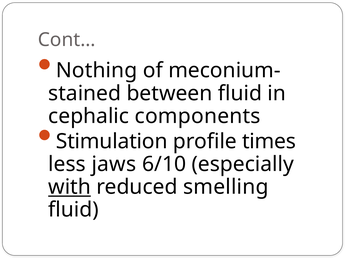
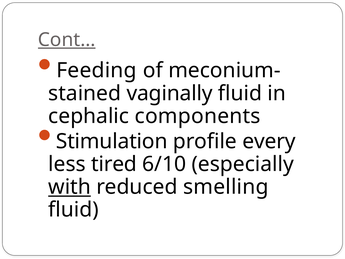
Cont… underline: none -> present
Nothing: Nothing -> Feeding
between: between -> vaginally
times: times -> every
jaws: jaws -> tired
